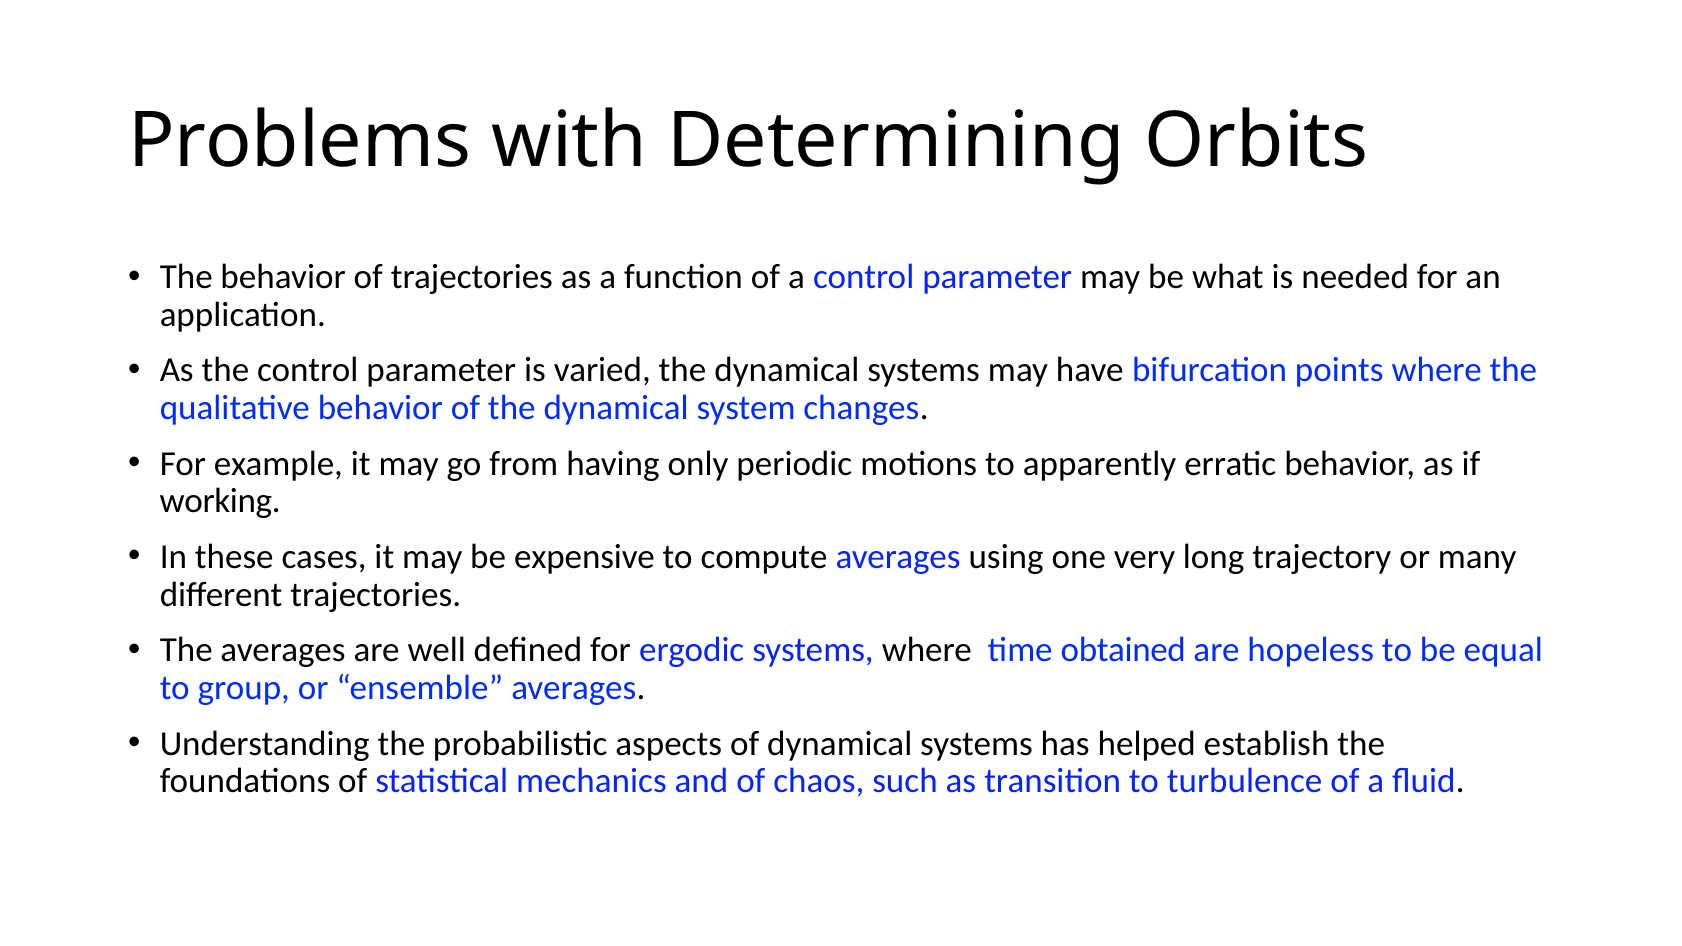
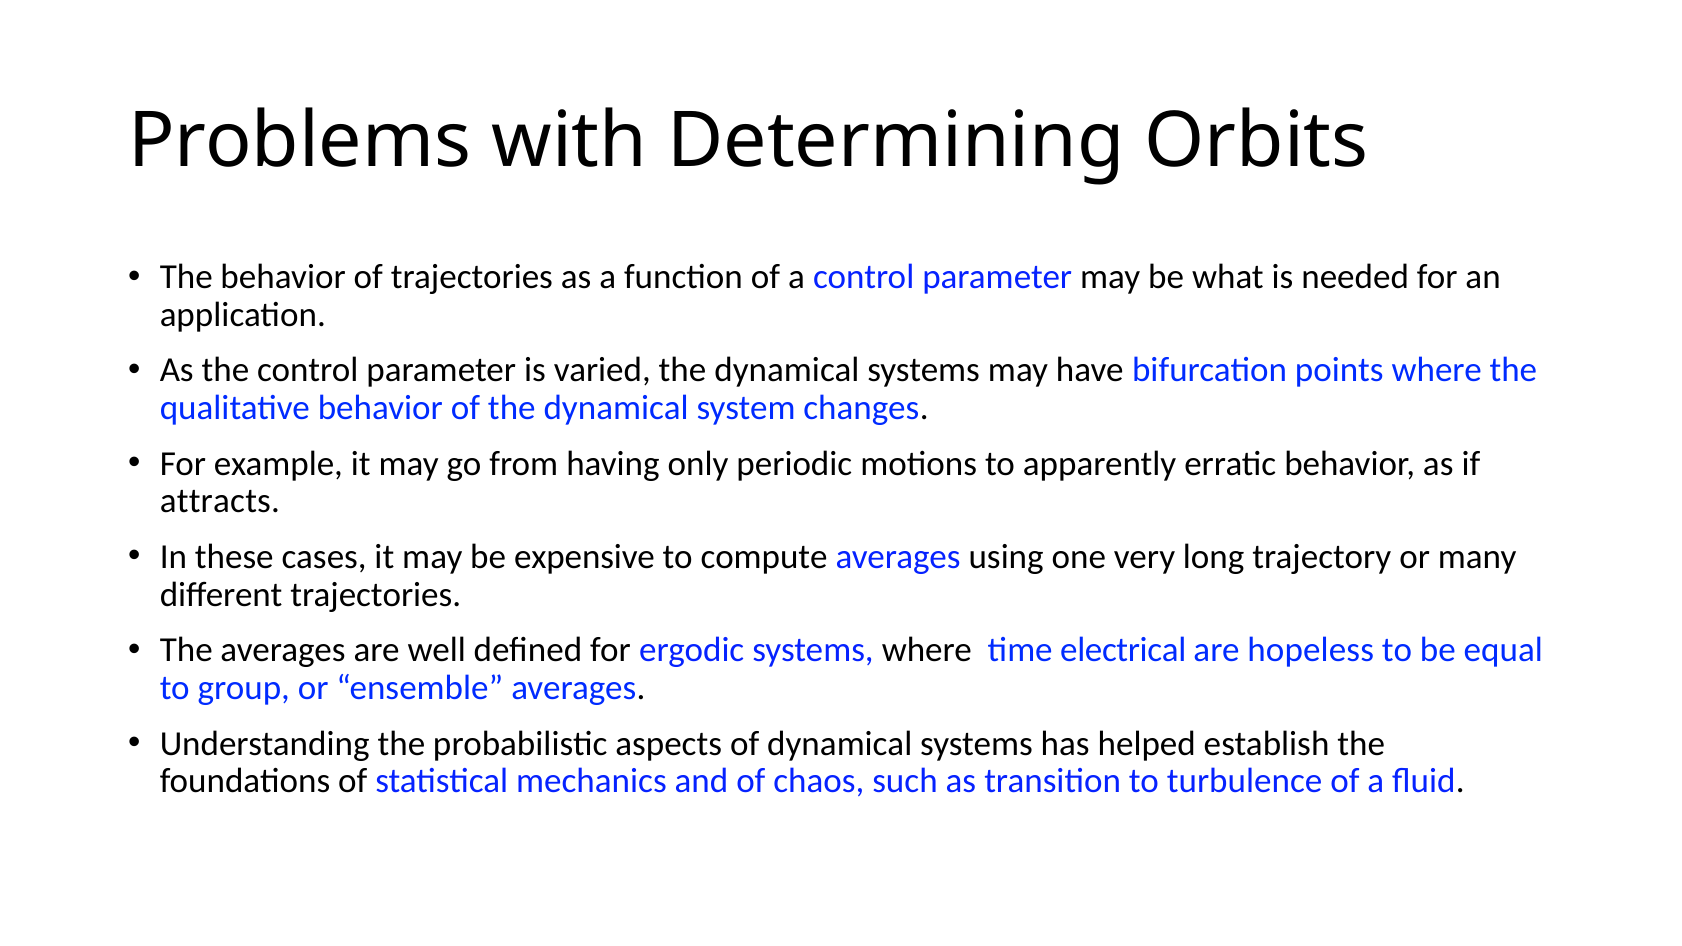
working: working -> attracts
obtained: obtained -> electrical
